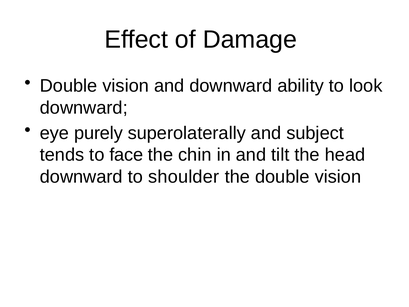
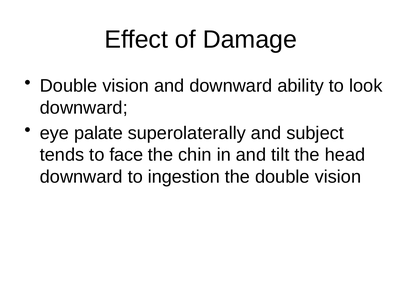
purely: purely -> palate
shoulder: shoulder -> ingestion
